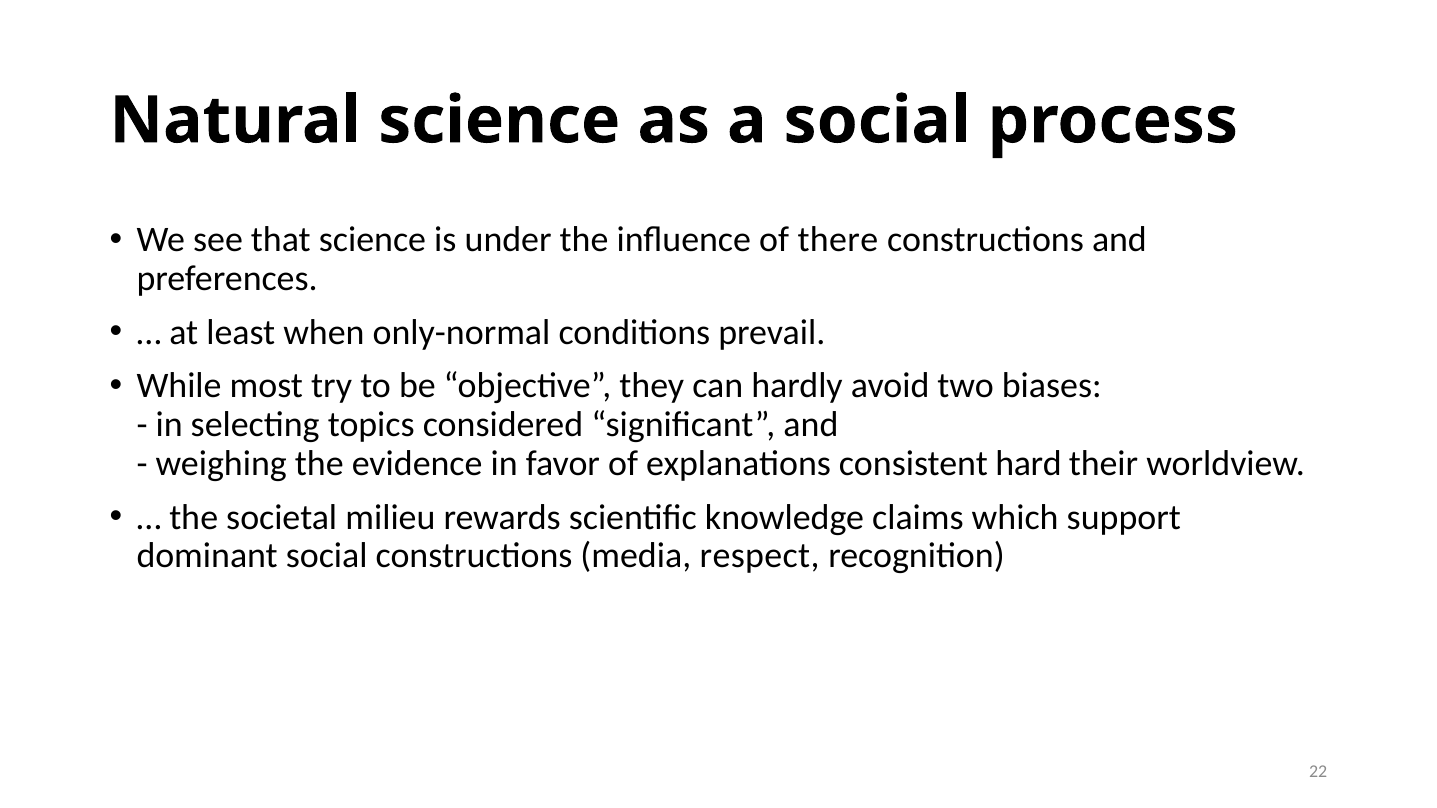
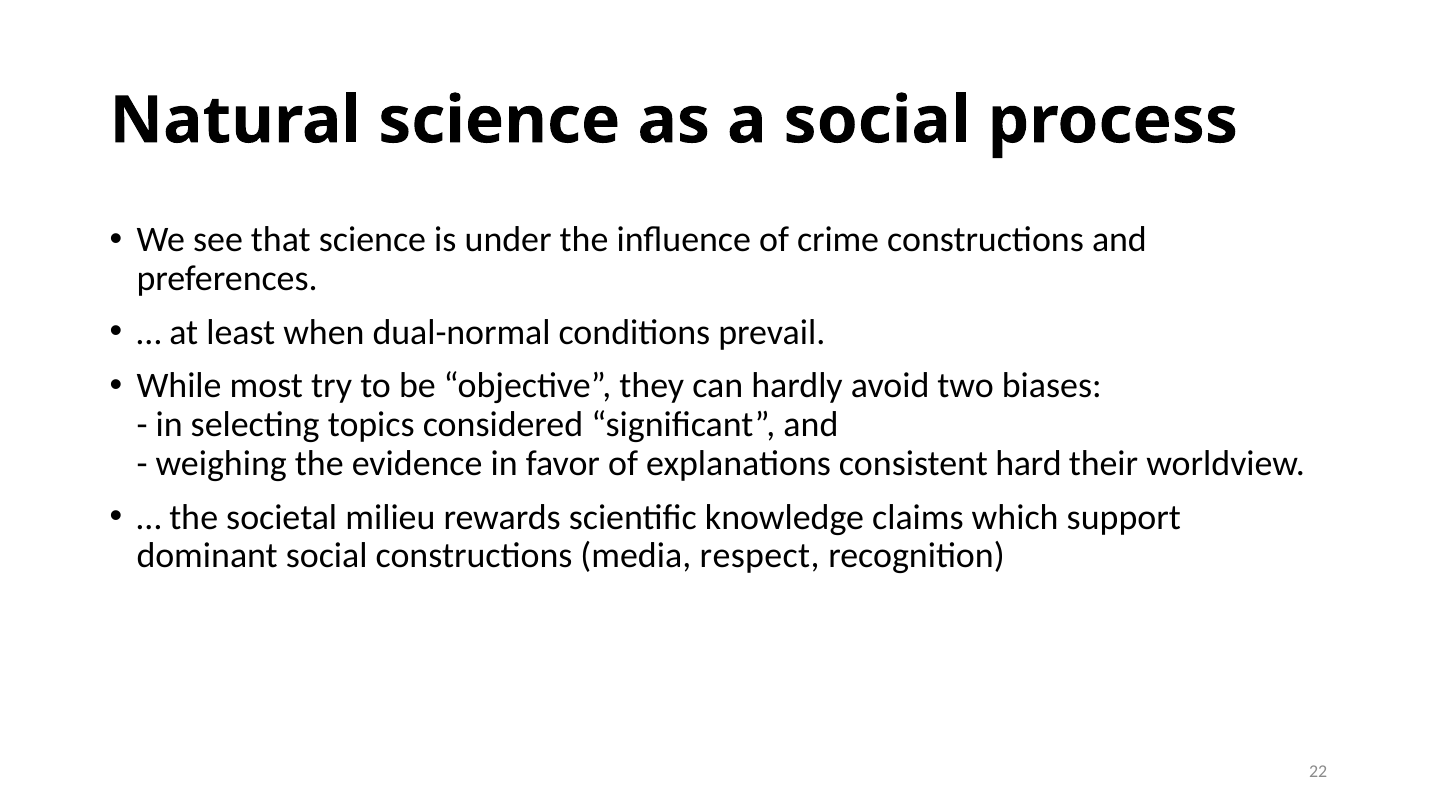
there: there -> crime
only-normal: only-normal -> dual-normal
